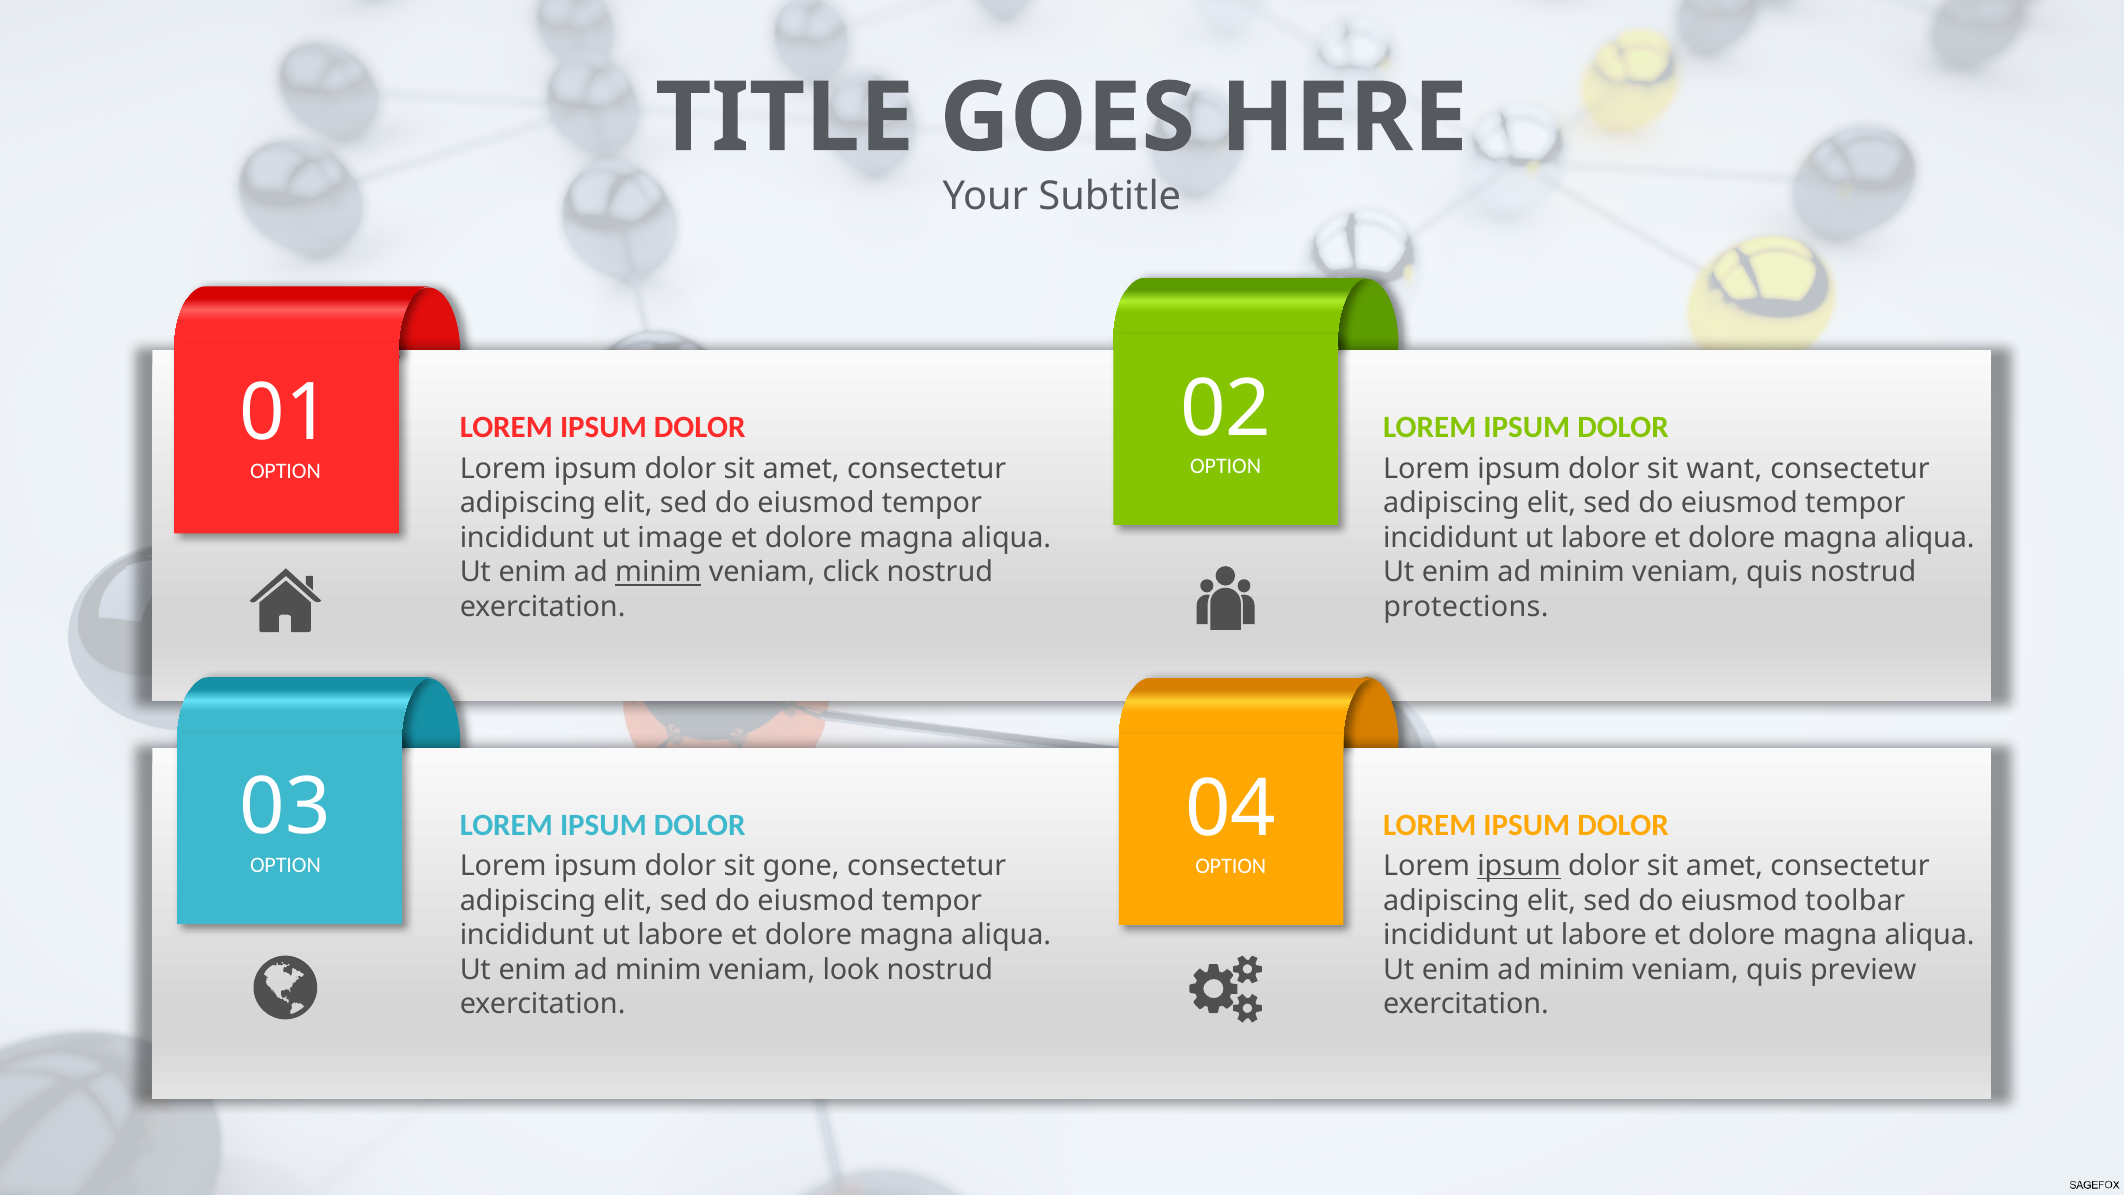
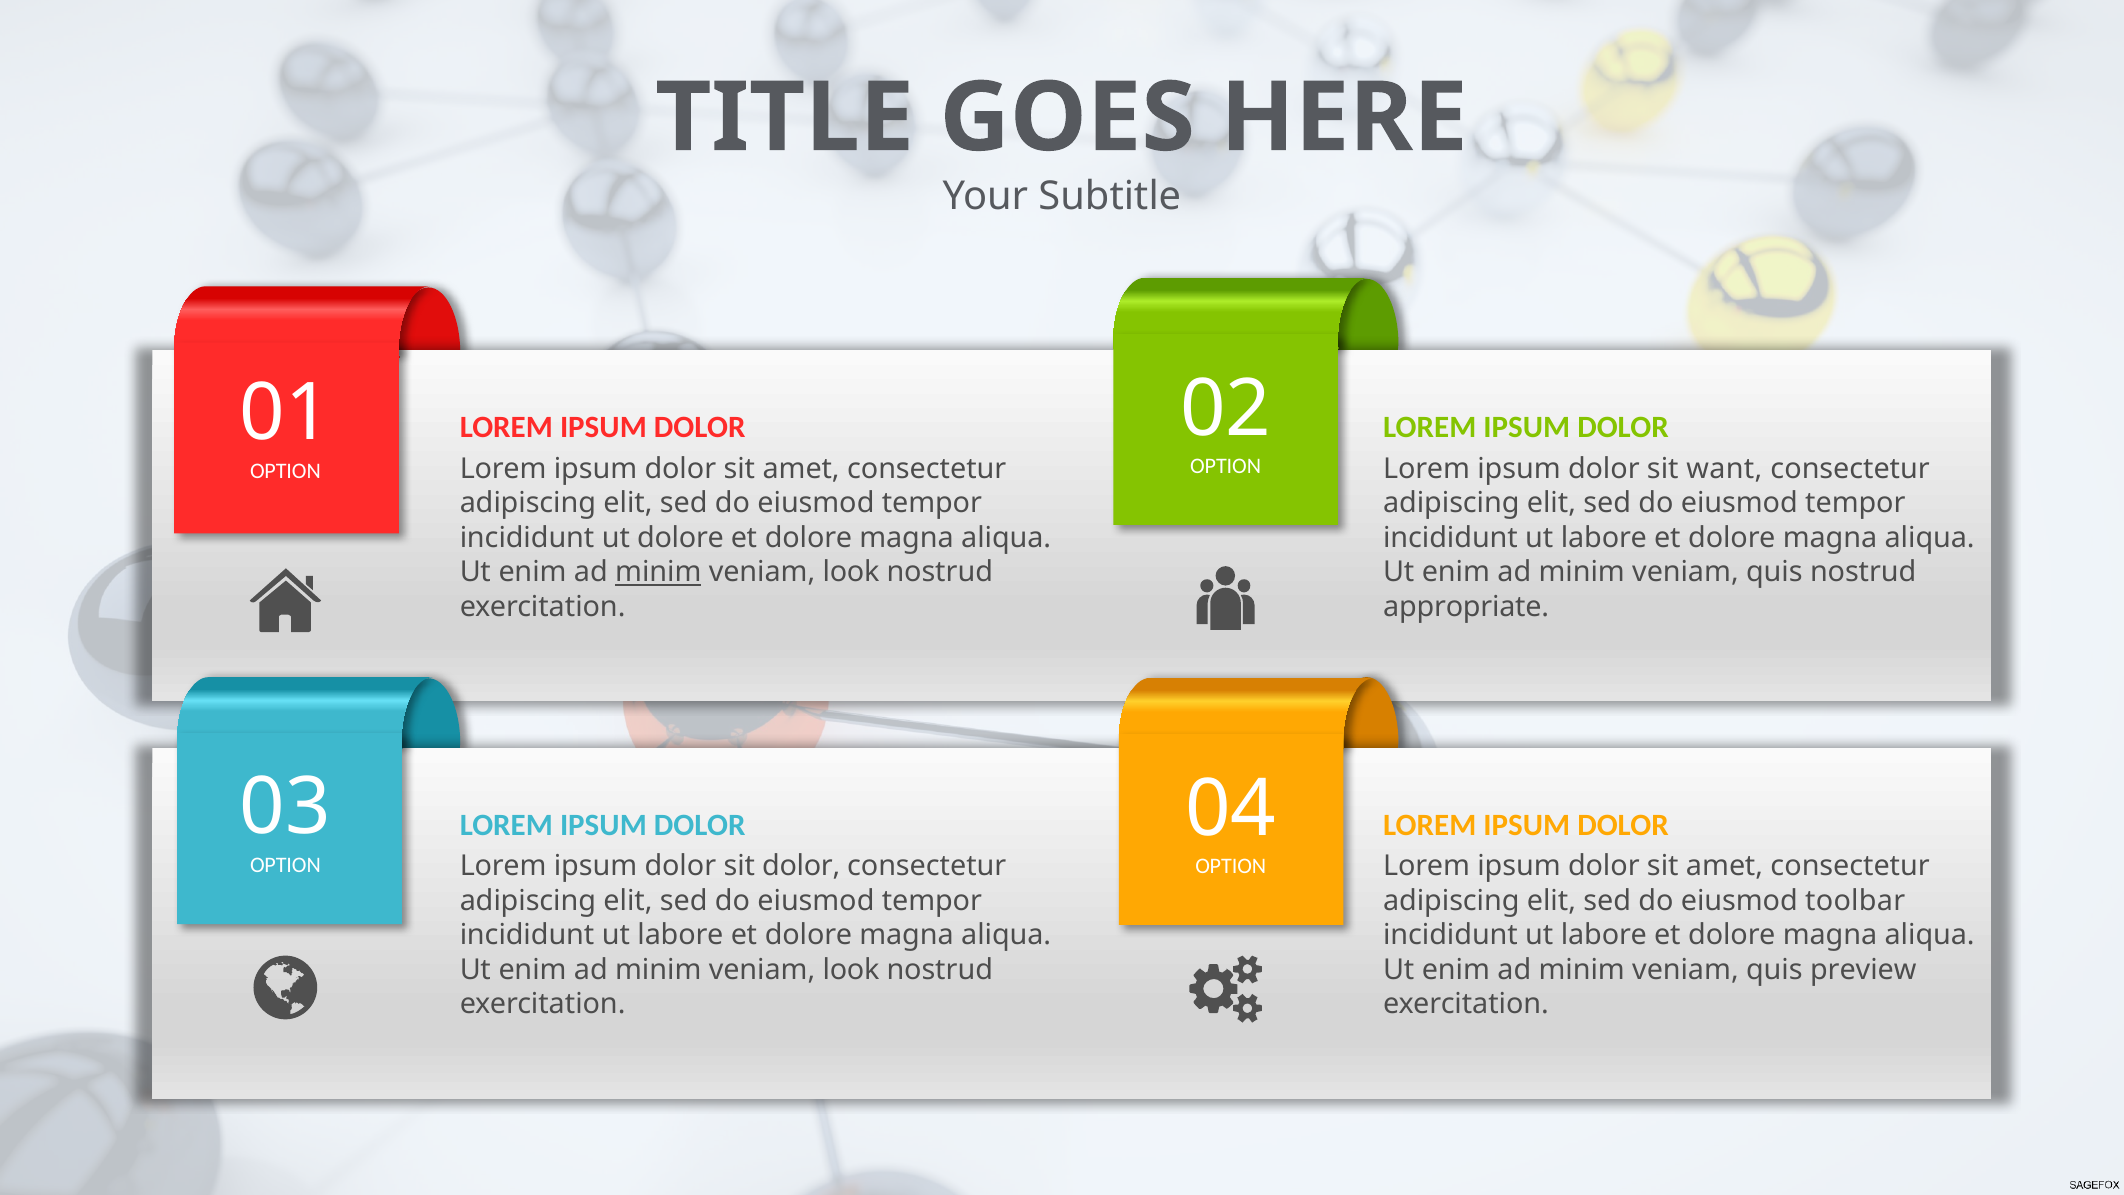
ut image: image -> dolore
click at (851, 572): click -> look
protections: protections -> appropriate
sit gone: gone -> dolor
ipsum at (1519, 866) underline: present -> none
